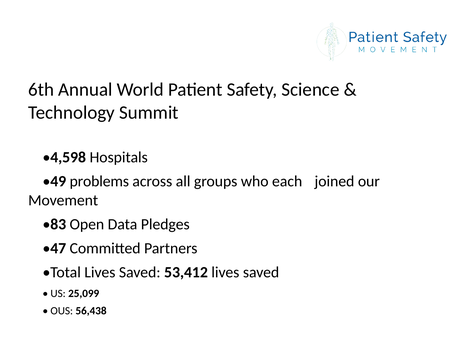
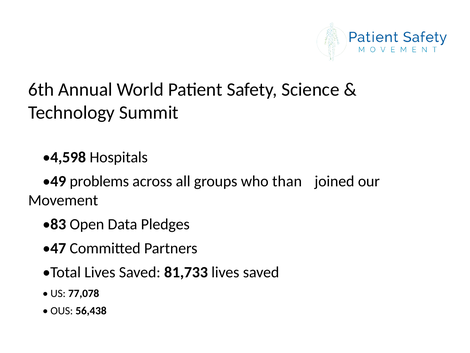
each: each -> than
53,412: 53,412 -> 81,733
25,099: 25,099 -> 77,078
